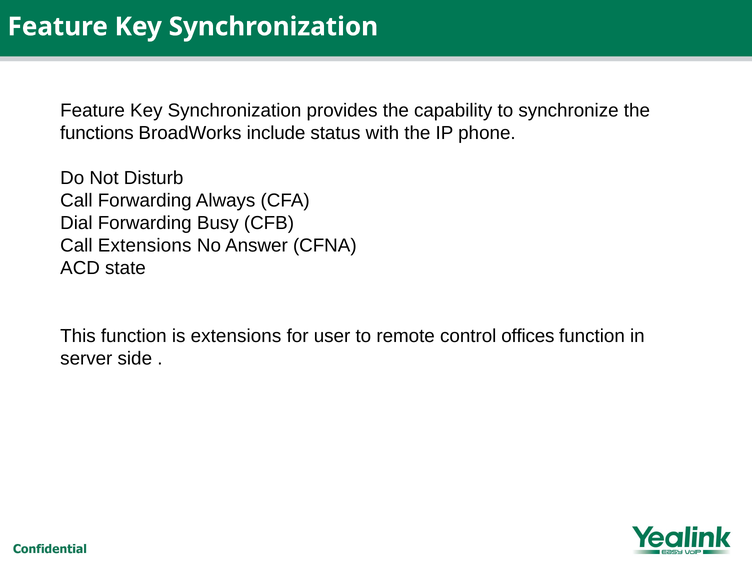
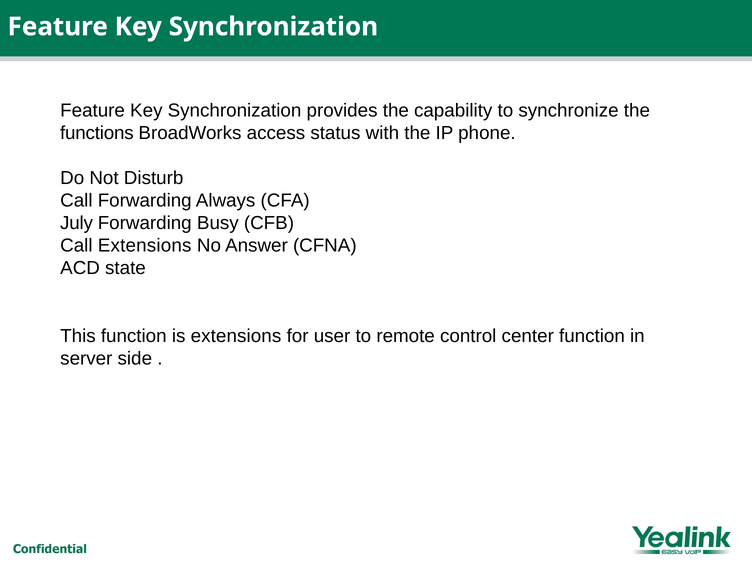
include: include -> access
Dial: Dial -> July
offices: offices -> center
